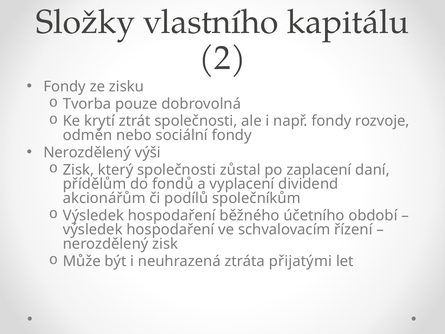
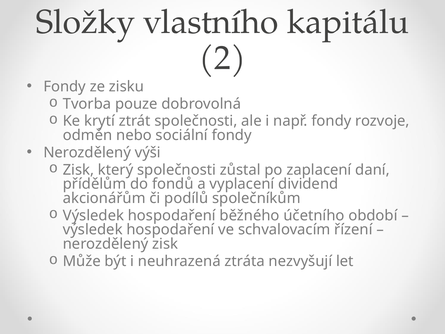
přijatými: přijatými -> nezvyšují
